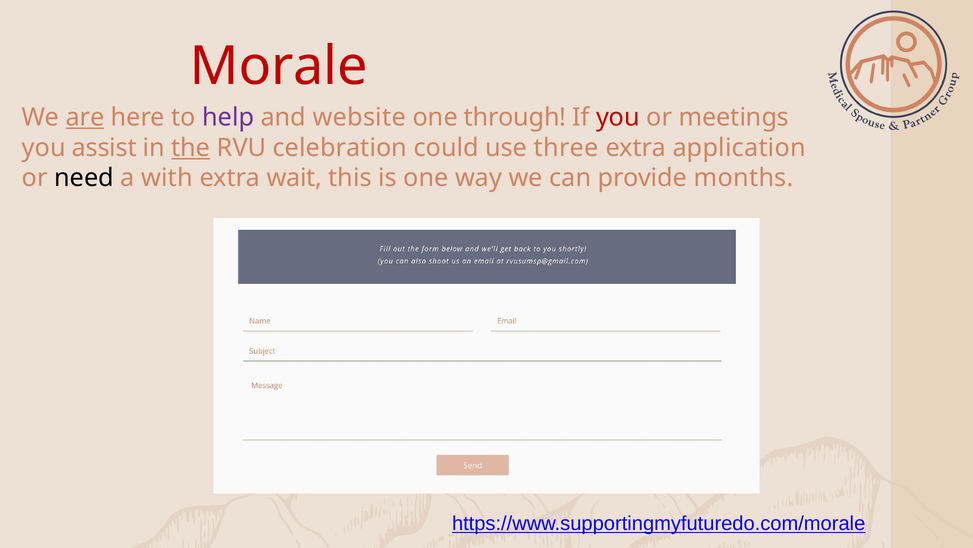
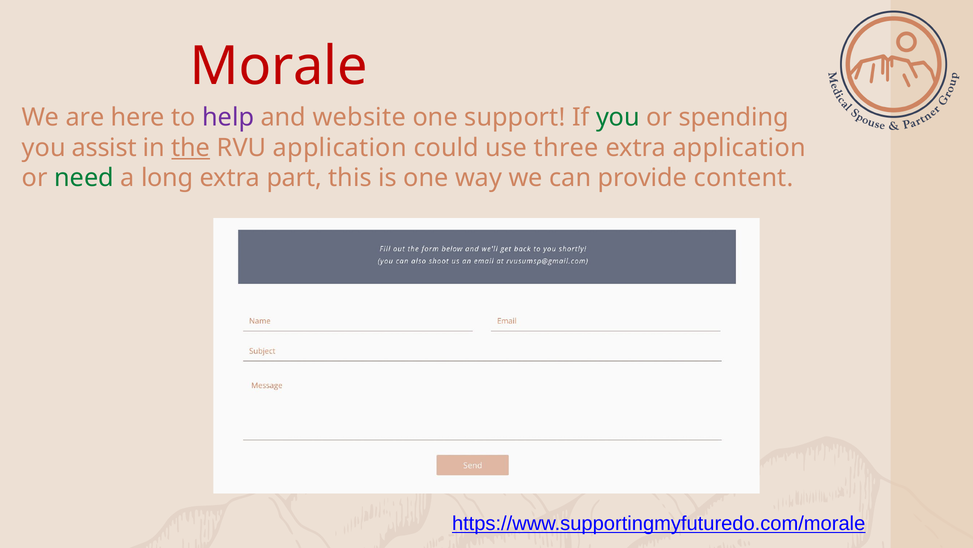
are underline: present -> none
through: through -> support
you at (618, 117) colour: red -> green
meetings: meetings -> spending
RVU celebration: celebration -> application
need colour: black -> green
with: with -> long
wait: wait -> part
months: months -> content
